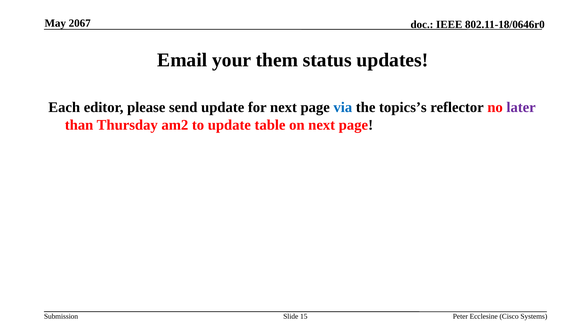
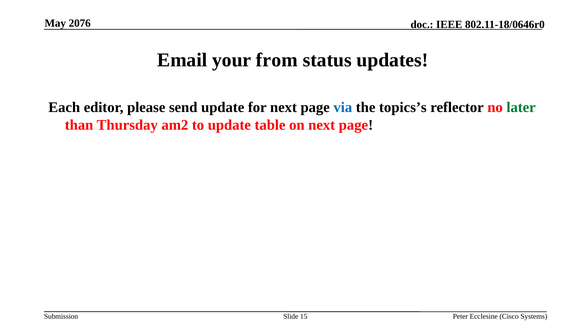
2067: 2067 -> 2076
them: them -> from
later colour: purple -> green
